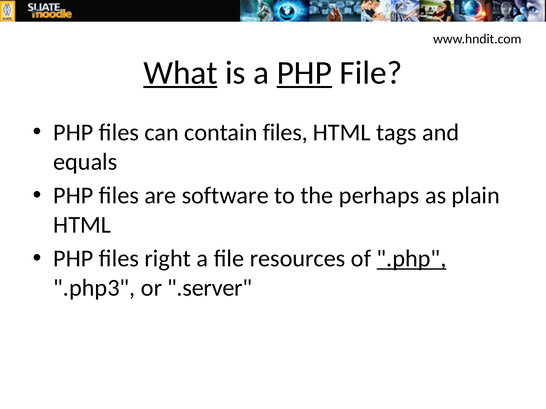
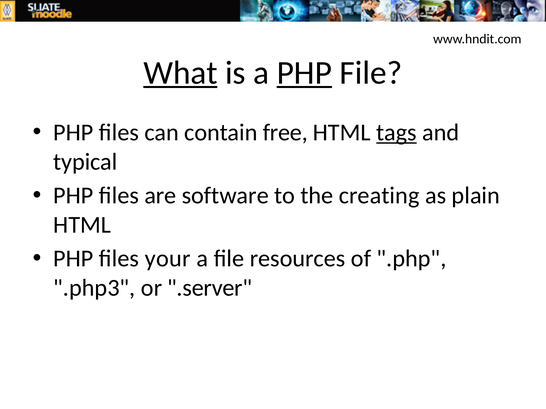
contain files: files -> free
tags underline: none -> present
equals: equals -> typical
perhaps: perhaps -> creating
right: right -> your
.php underline: present -> none
